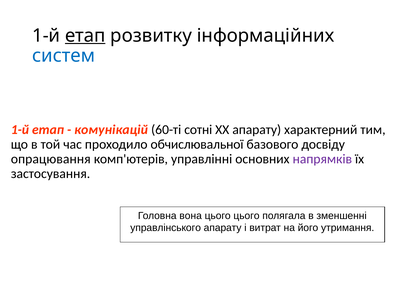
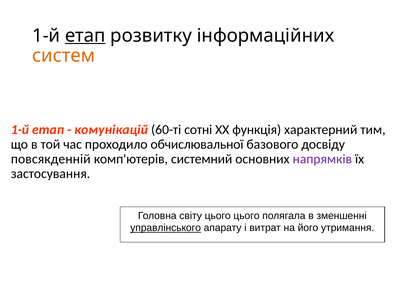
систем colour: blue -> orange
XX апарату: апарату -> функція
опрацювання: опрацювання -> повсякденній
управлінні: управлінні -> системний
вона: вона -> світу
управлінського underline: none -> present
